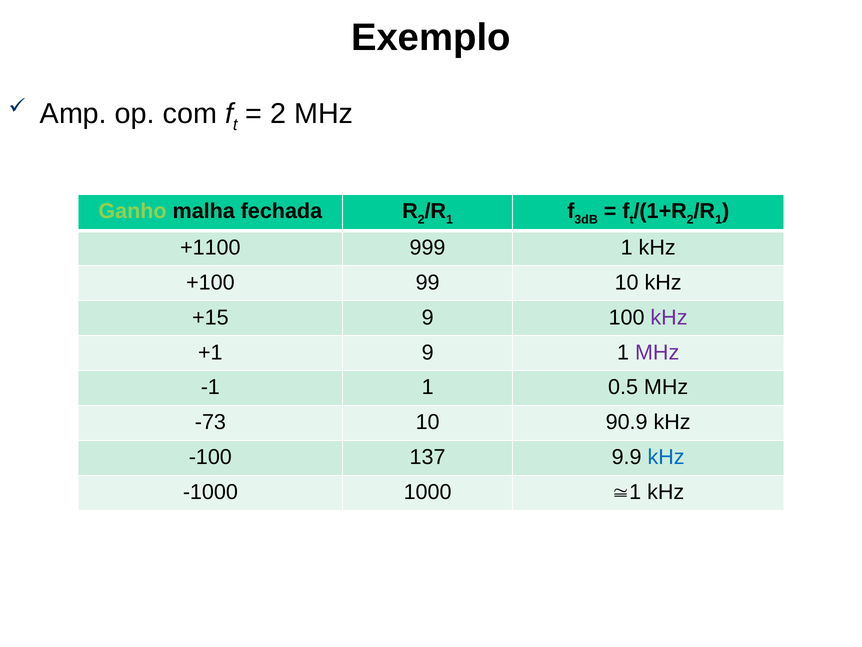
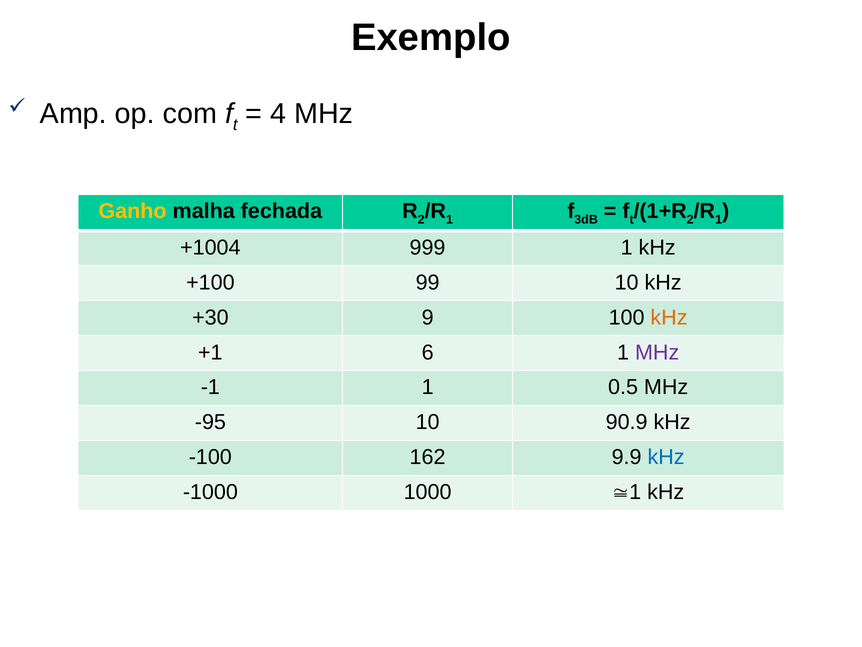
2 at (278, 114): 2 -> 4
Ganho colour: light green -> yellow
+1100: +1100 -> +1004
+15: +15 -> +30
kHz at (669, 317) colour: purple -> orange
+1 9: 9 -> 6
-73: -73 -> -95
137: 137 -> 162
